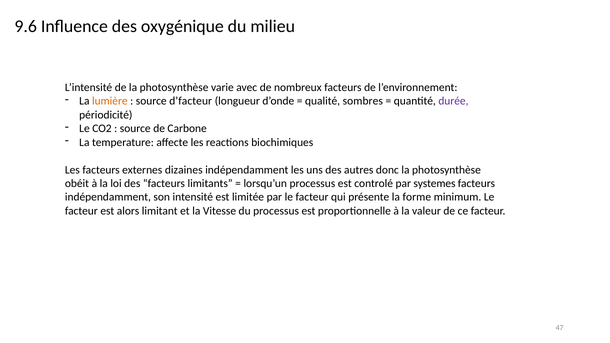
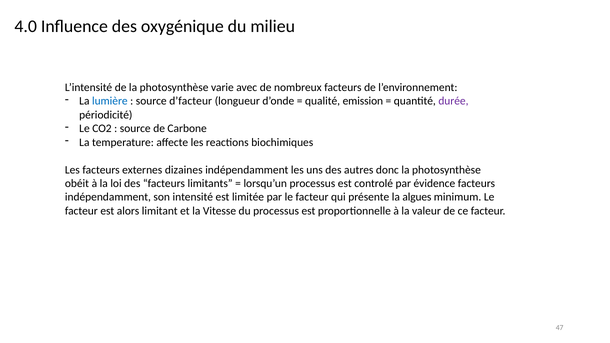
9.6: 9.6 -> 4.0
lumière colour: orange -> blue
sombres: sombres -> emission
systemes: systemes -> évidence
forme: forme -> algues
